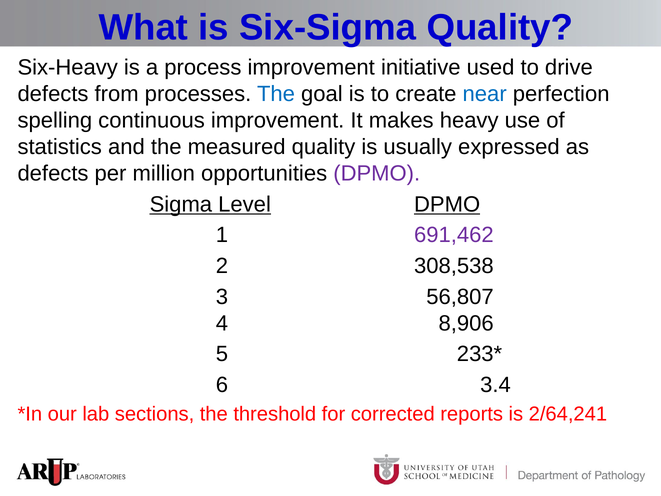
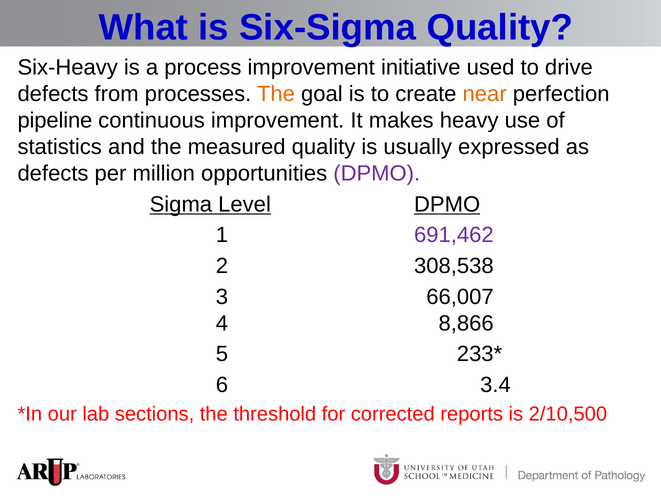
The at (276, 94) colour: blue -> orange
near colour: blue -> orange
spelling: spelling -> pipeline
56,807: 56,807 -> 66,007
8,906: 8,906 -> 8,866
2/64,241: 2/64,241 -> 2/10,500
